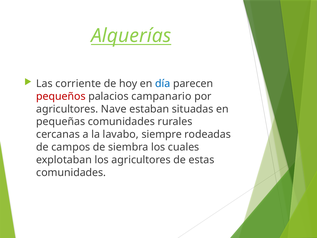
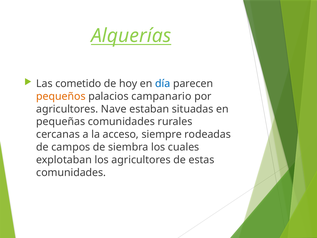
corriente: corriente -> cometido
pequeños colour: red -> orange
lavabo: lavabo -> acceso
